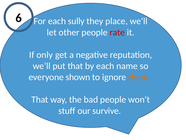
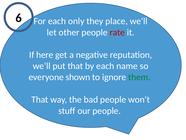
sully: sully -> only
only: only -> here
them colour: orange -> green
our survive: survive -> people
